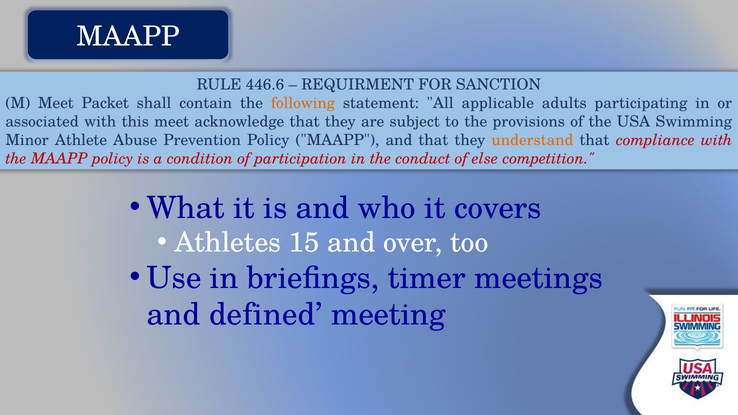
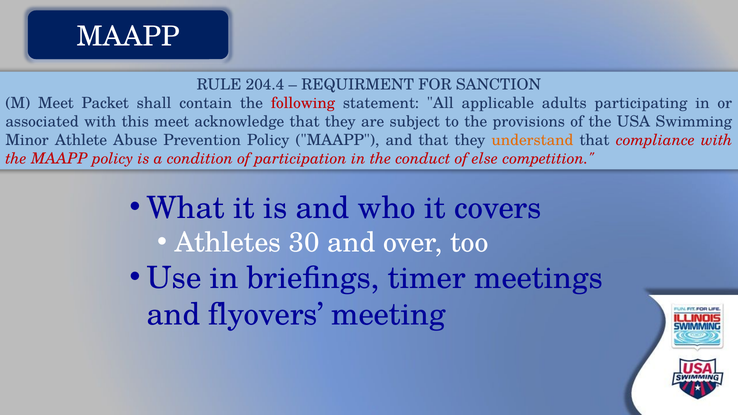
446.6: 446.6 -> 204.4
following colour: orange -> red
15: 15 -> 30
defined: defined -> flyovers
